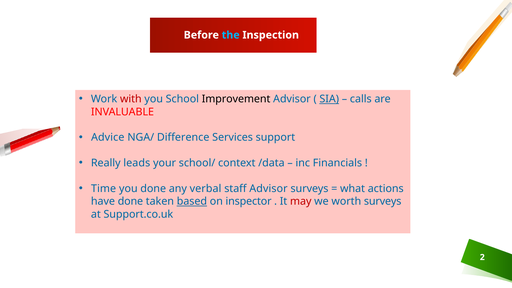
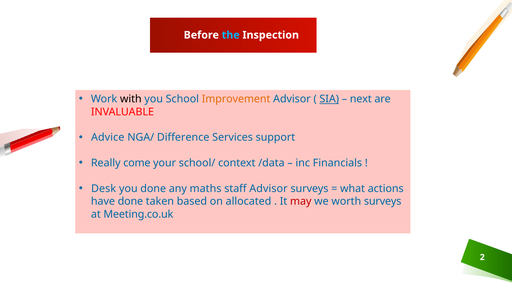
with colour: red -> black
Improvement colour: black -> orange
calls: calls -> next
leads: leads -> come
Time: Time -> Desk
verbal: verbal -> maths
based underline: present -> none
inspector: inspector -> allocated
Support.co.uk: Support.co.uk -> Meeting.co.uk
